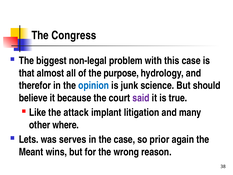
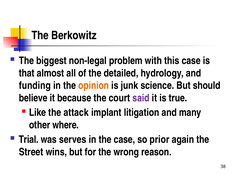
Congress: Congress -> Berkowitz
purpose: purpose -> detailed
therefor: therefor -> funding
opinion colour: blue -> orange
Lets: Lets -> Trial
Meant: Meant -> Street
